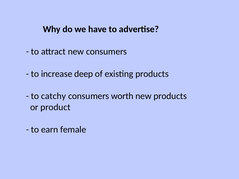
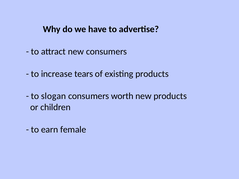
deep: deep -> tears
catchy: catchy -> slogan
product: product -> children
